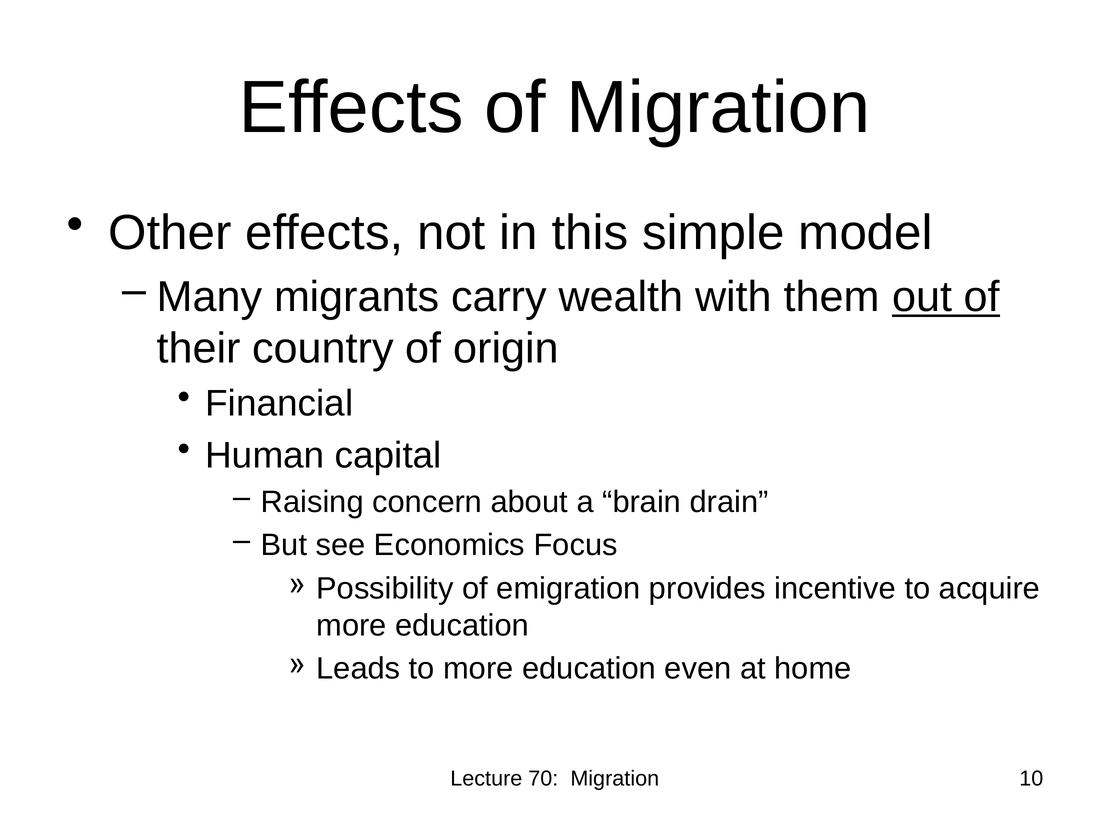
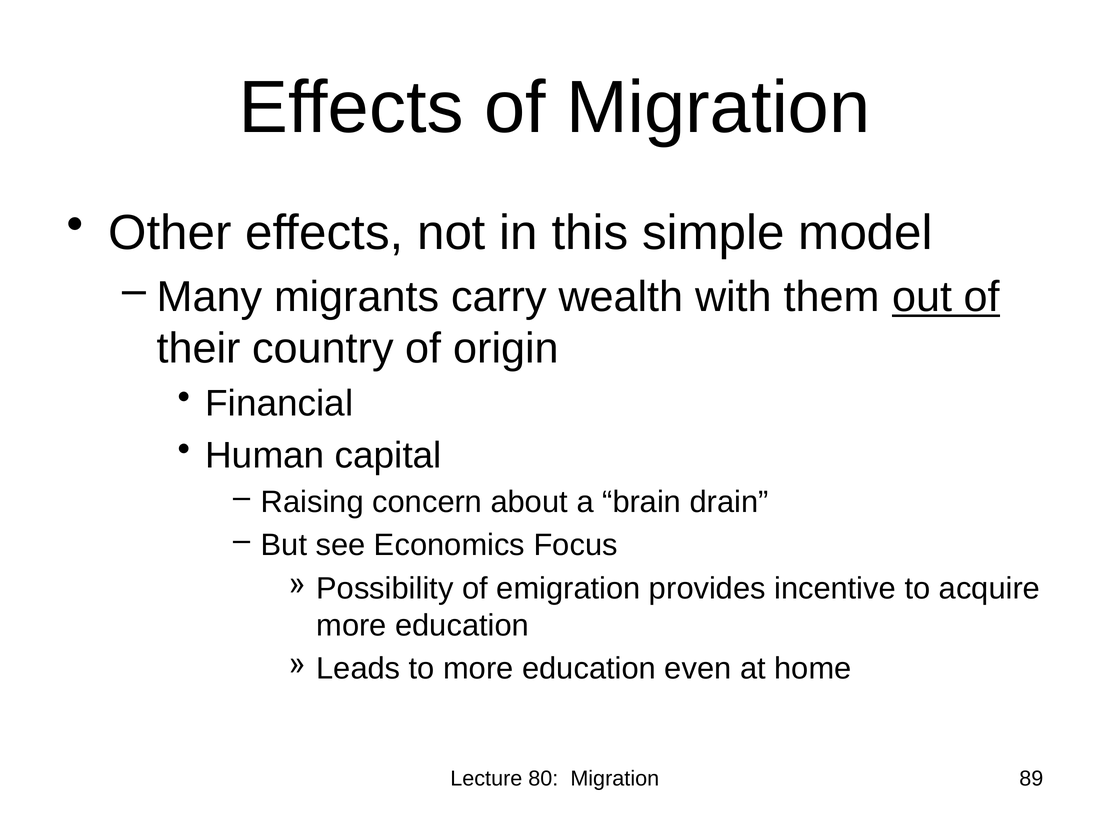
70: 70 -> 80
10: 10 -> 89
